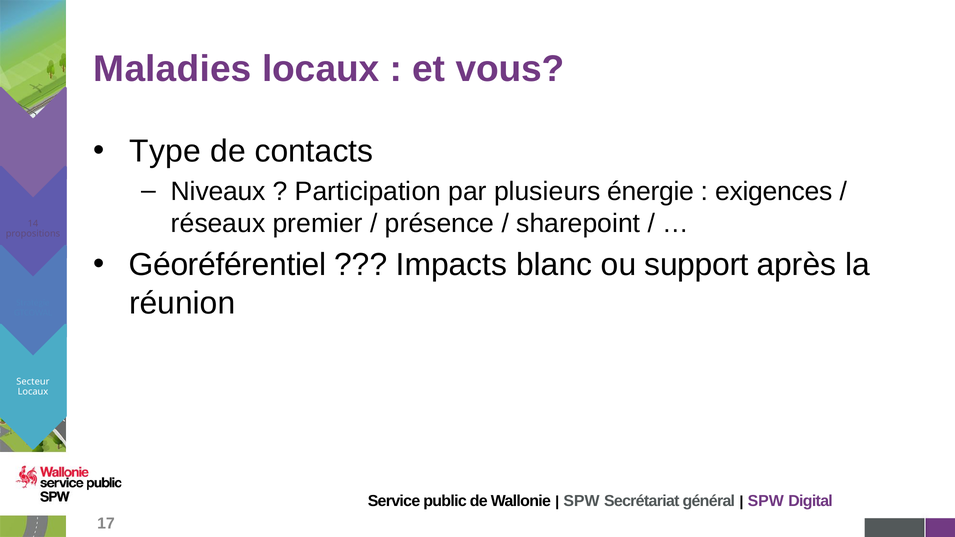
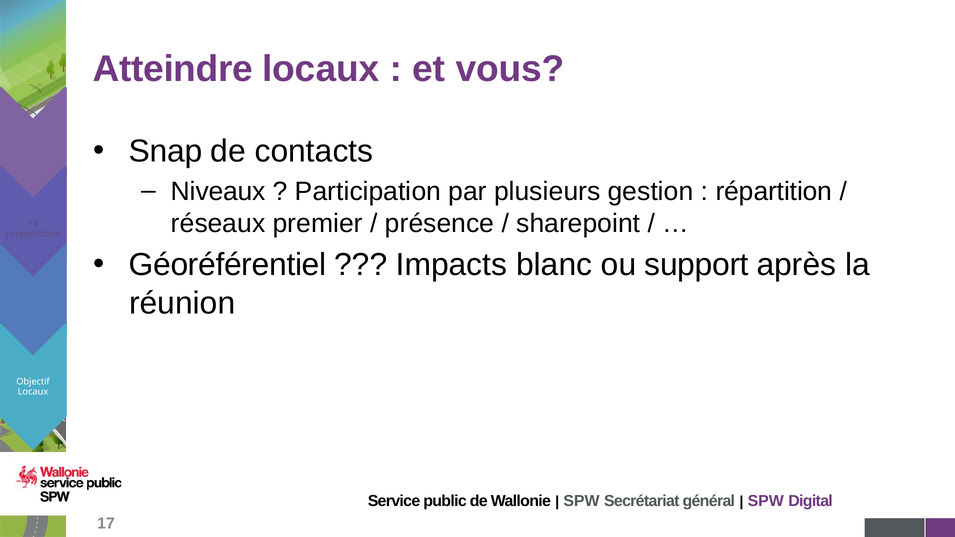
Maladies: Maladies -> Atteindre
Type: Type -> Snap
énergie: énergie -> gestion
exigences: exigences -> répartition
Secteur: Secteur -> Objectif
